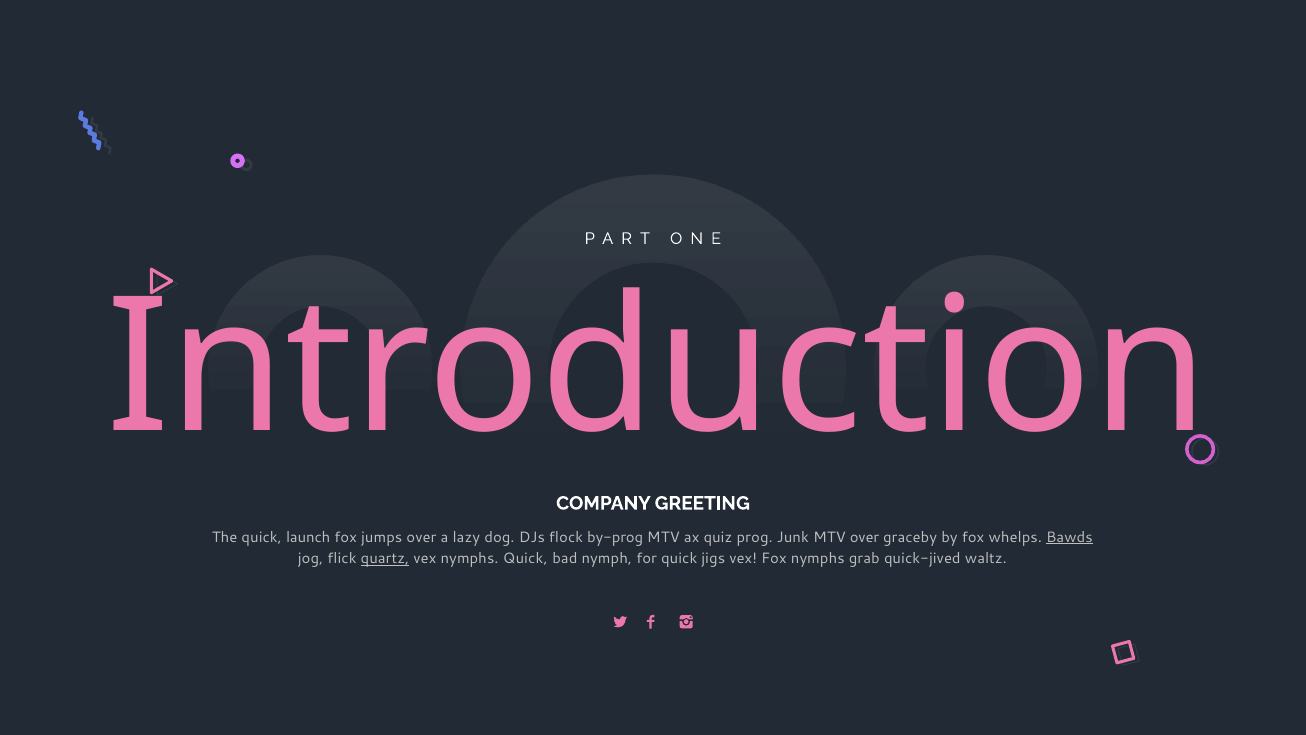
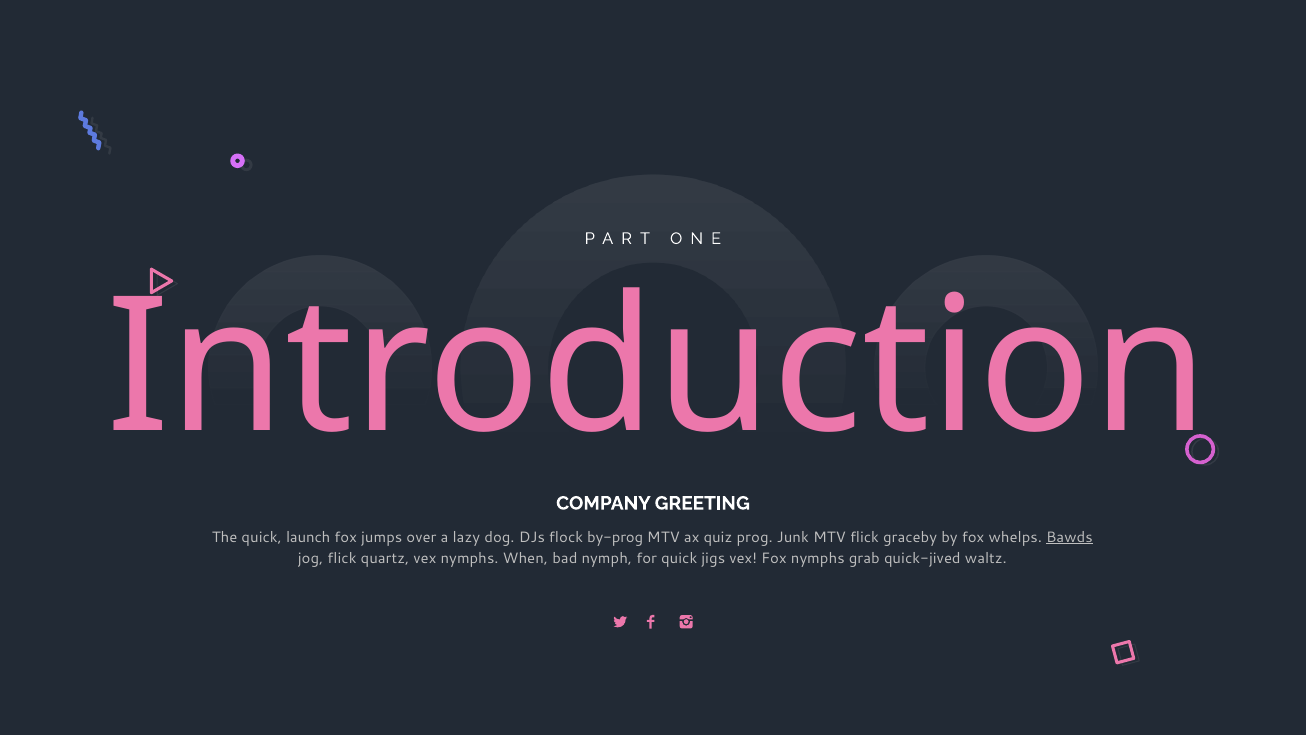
MTV over: over -> flick
quartz underline: present -> none
nymphs Quick: Quick -> When
